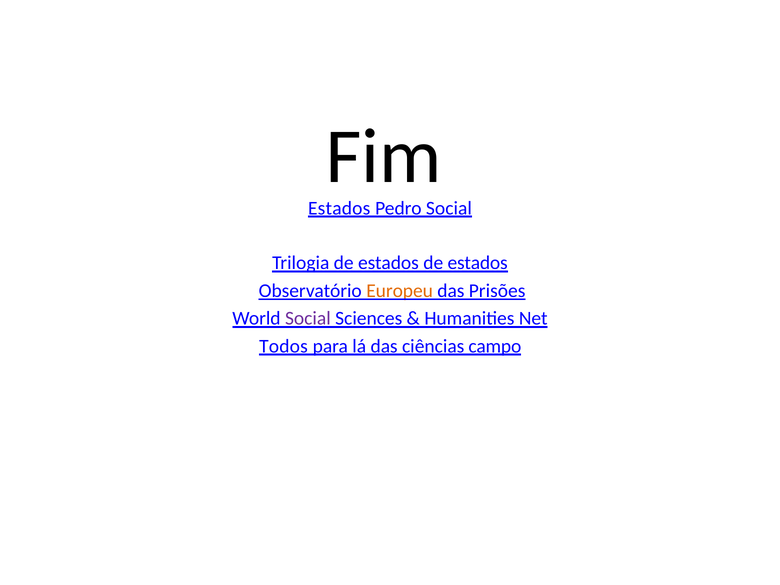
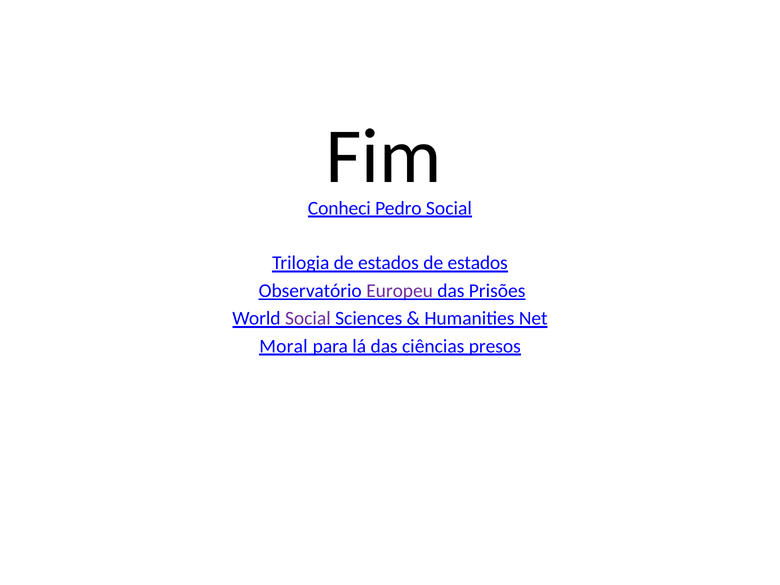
Estados at (339, 208): Estados -> Conheci
Europeu colour: orange -> purple
Todos: Todos -> Moral
campo: campo -> presos
